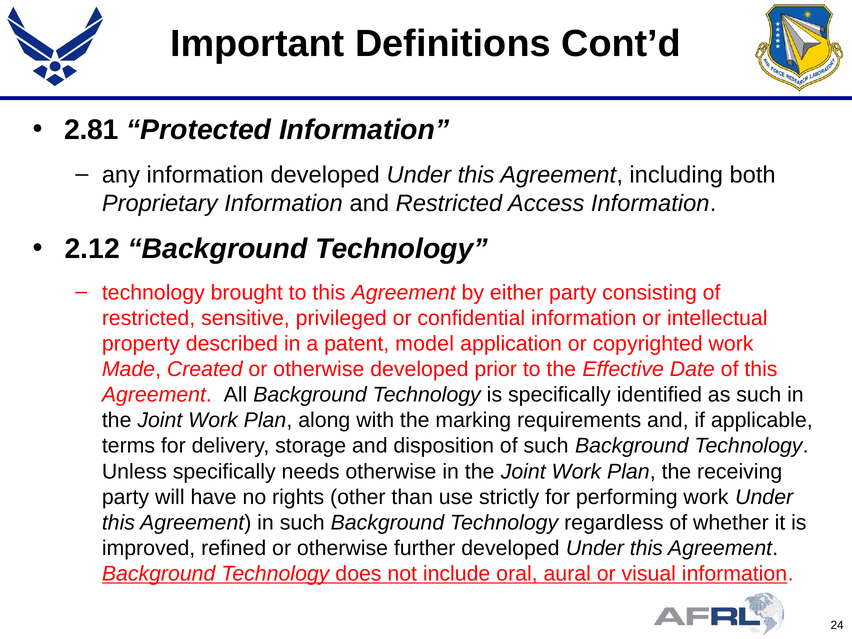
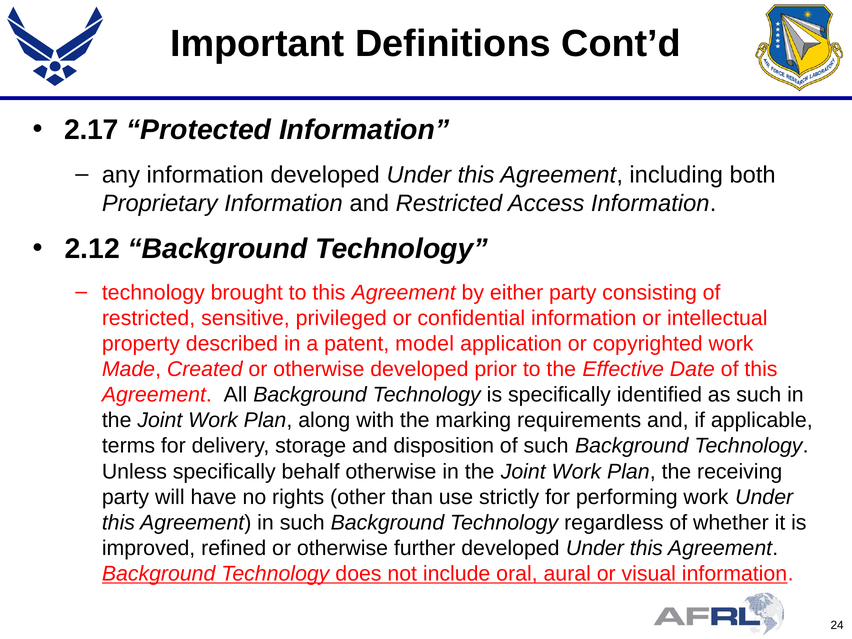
2.81: 2.81 -> 2.17
needs: needs -> behalf
